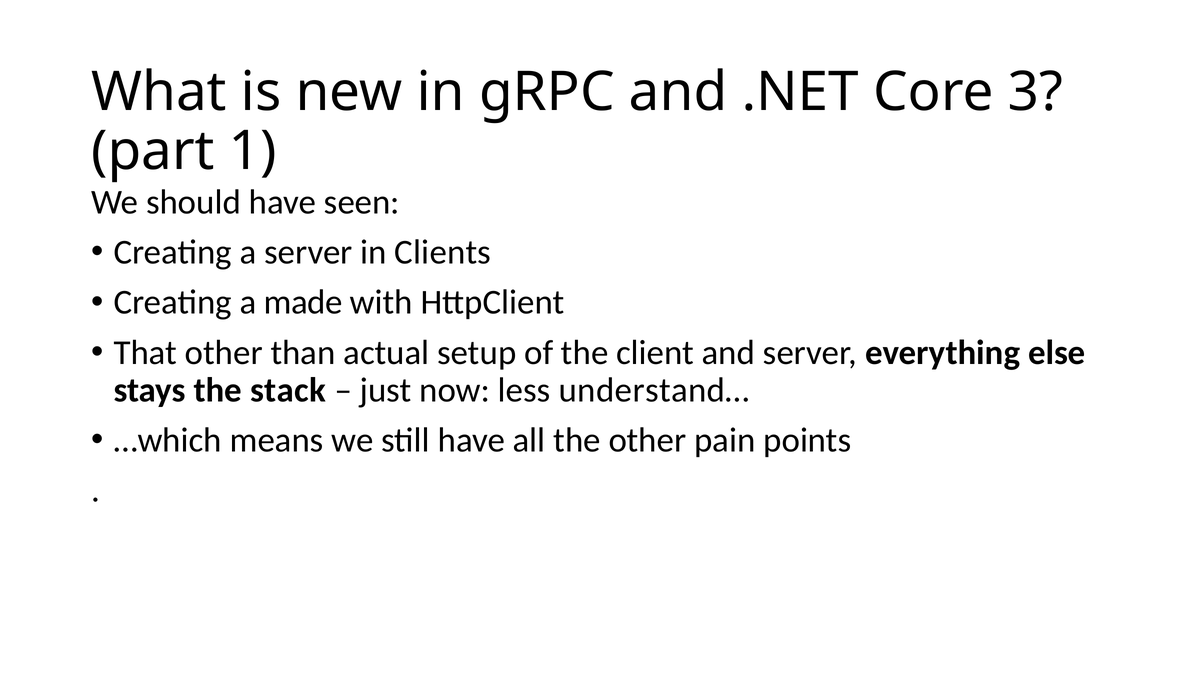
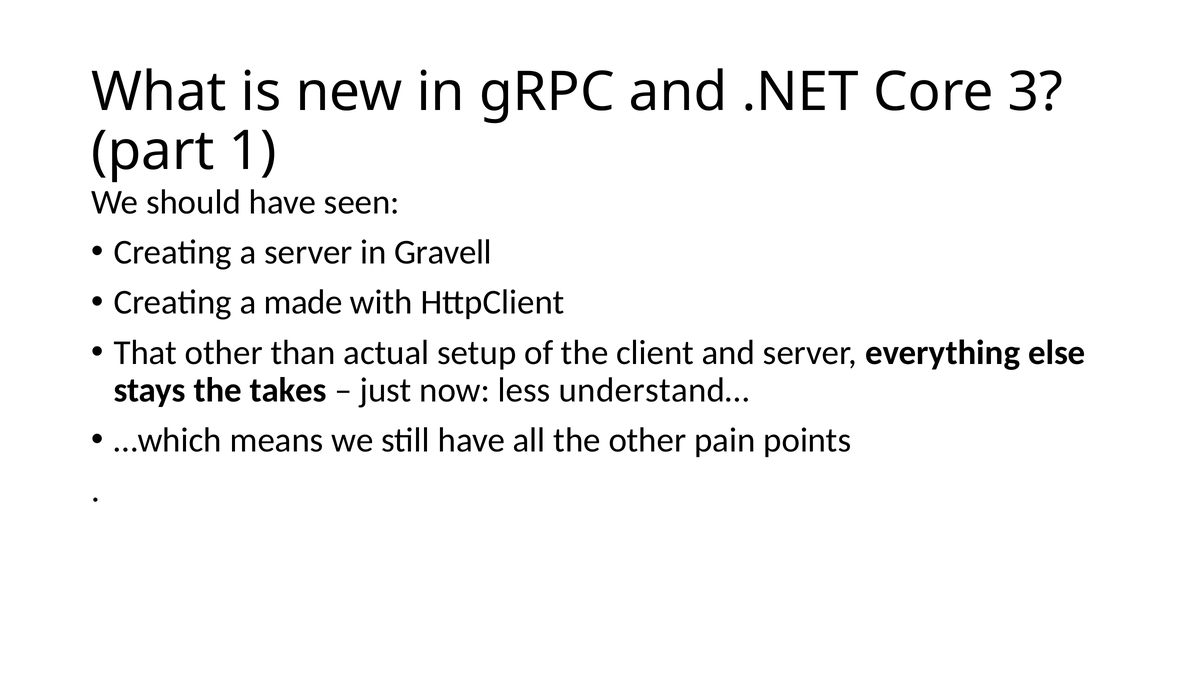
Clients: Clients -> Gravell
stack: stack -> takes
